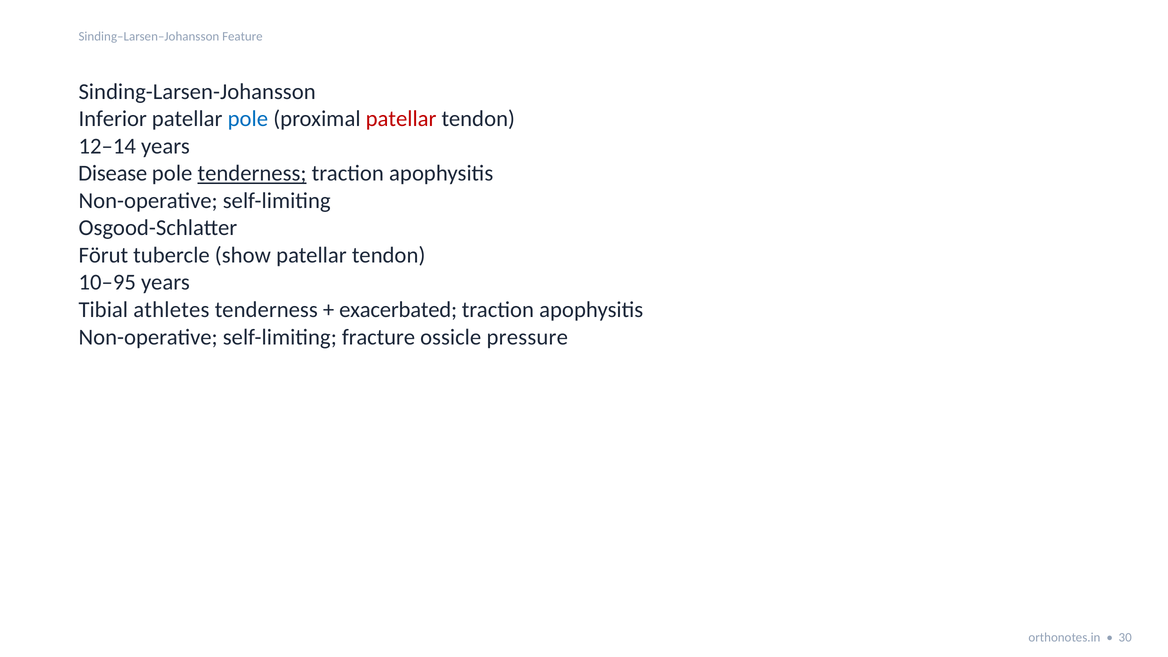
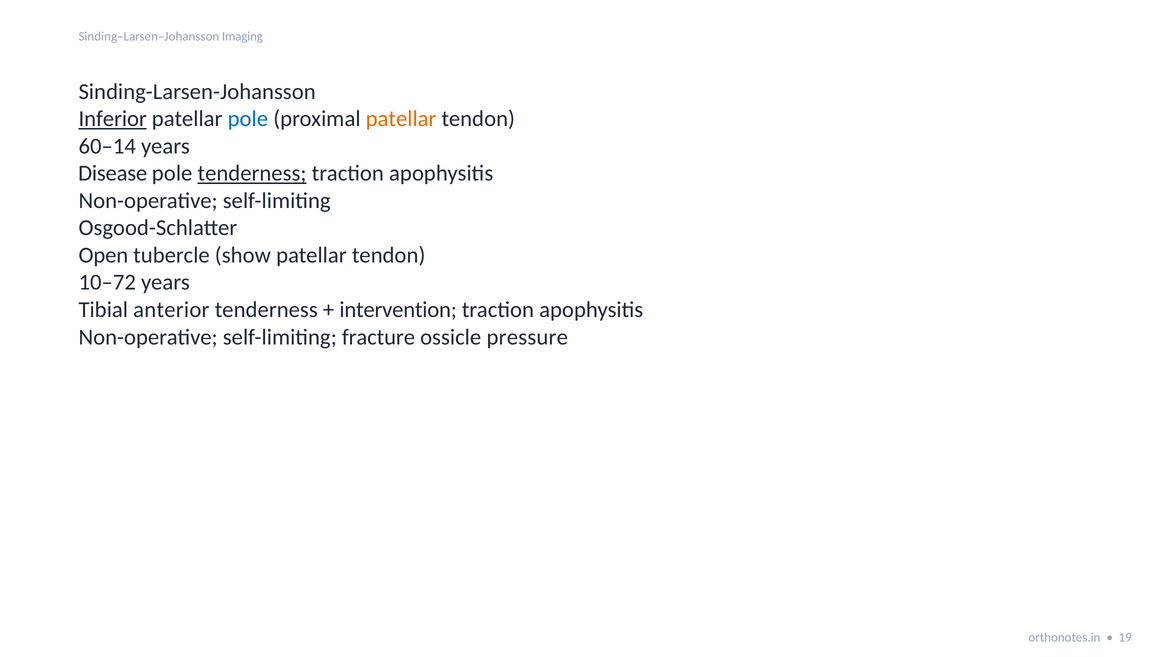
Feature: Feature -> Imaging
Inferior underline: none -> present
patellar at (401, 119) colour: red -> orange
12–14: 12–14 -> 60–14
Förut: Förut -> Open
10–95: 10–95 -> 10–72
athletes: athletes -> anterior
exacerbated: exacerbated -> intervention
30: 30 -> 19
